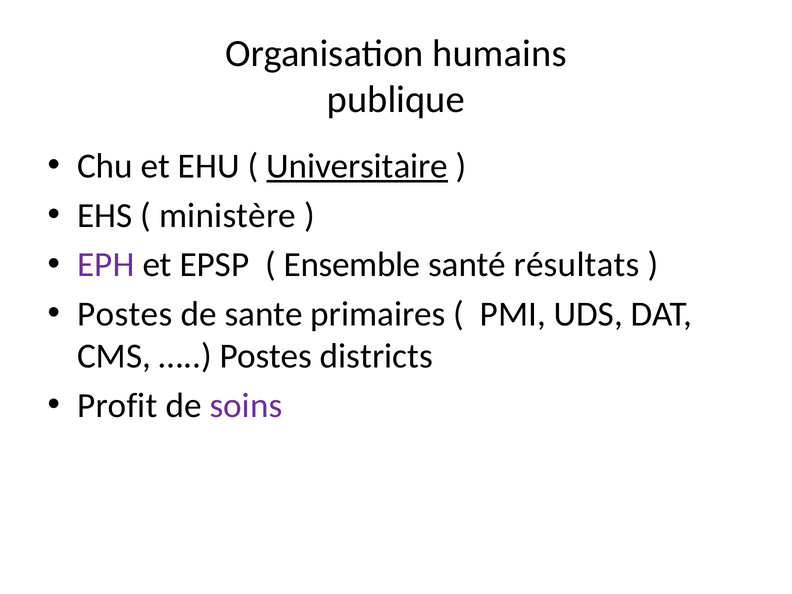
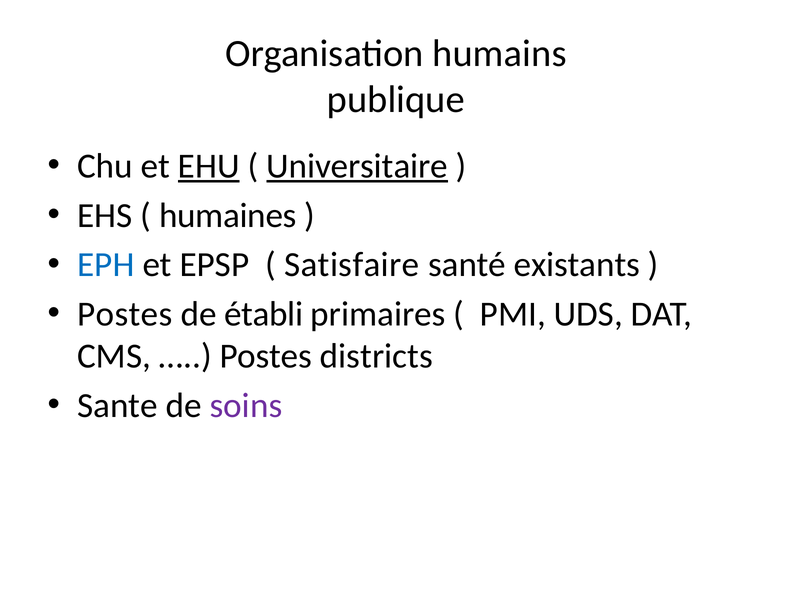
EHU underline: none -> present
ministère: ministère -> humaines
EPH colour: purple -> blue
Ensemble: Ensemble -> Satisfaire
résultats: résultats -> existants
sante: sante -> établi
Profit: Profit -> Sante
